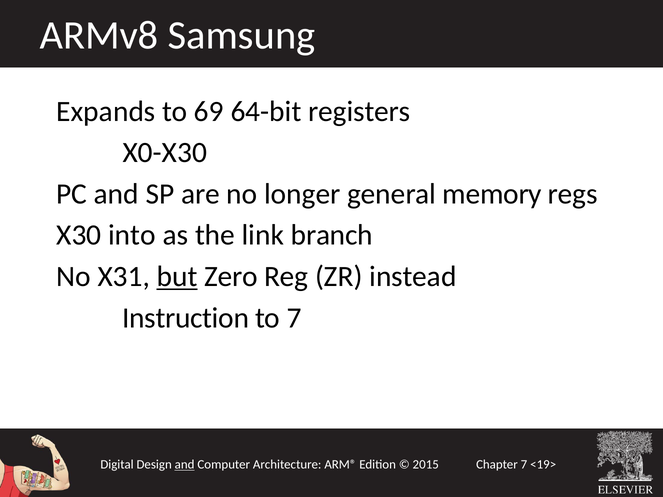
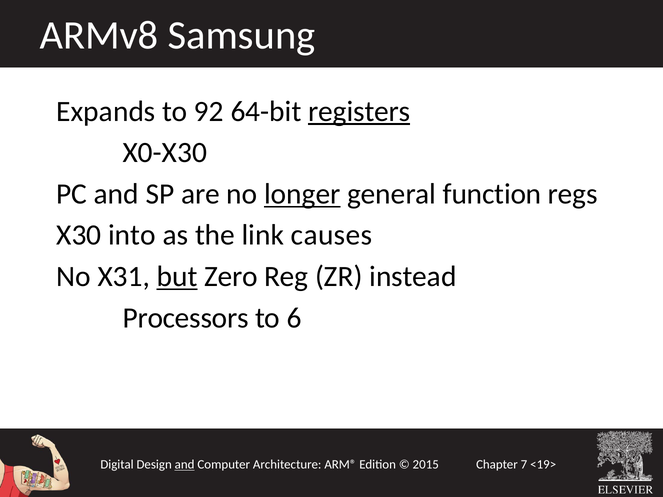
69: 69 -> 92
registers underline: none -> present
longer underline: none -> present
memory: memory -> function
branch: branch -> causes
Instruction: Instruction -> Processors
to 7: 7 -> 6
